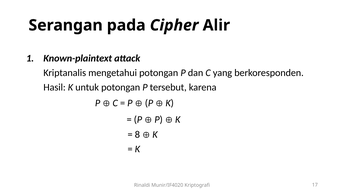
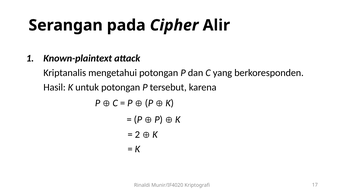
8: 8 -> 2
